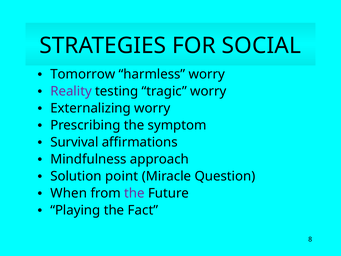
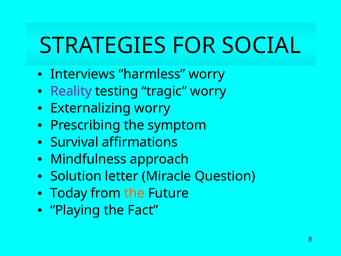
Tomorrow: Tomorrow -> Interviews
point: point -> letter
When: When -> Today
the at (134, 193) colour: purple -> orange
